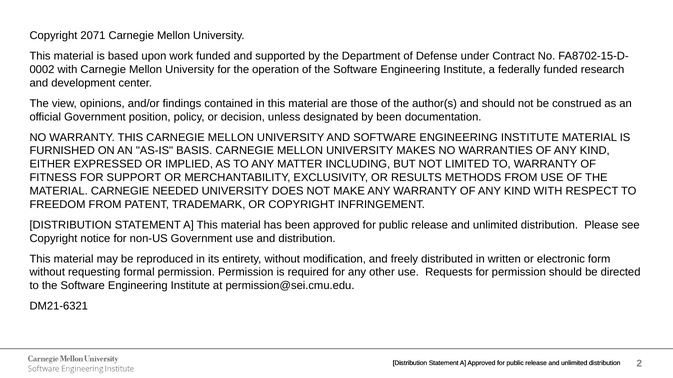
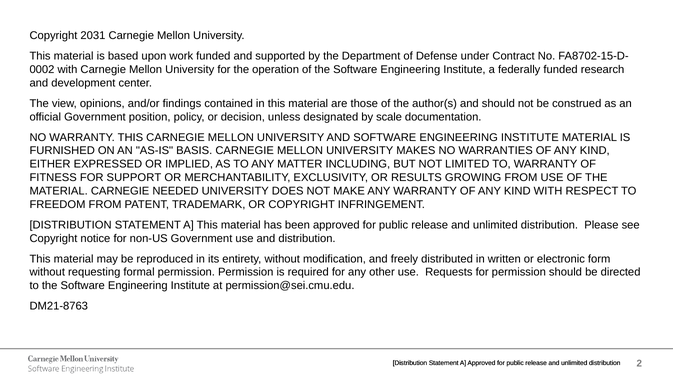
2071: 2071 -> 2031
by been: been -> scale
METHODS: METHODS -> GROWING
DM21-6321: DM21-6321 -> DM21-8763
